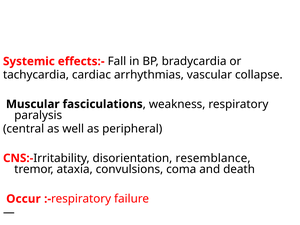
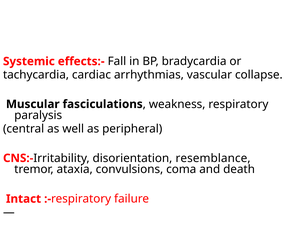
Occur: Occur -> Intact
